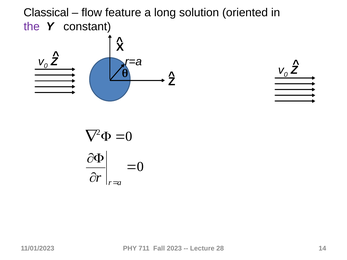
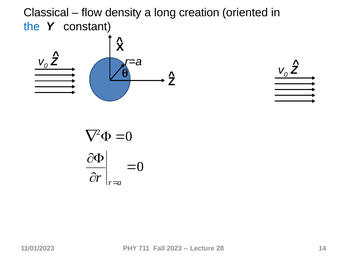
feature: feature -> density
solution: solution -> creation
the colour: purple -> blue
